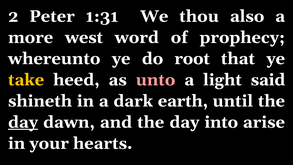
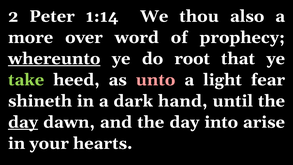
1:31: 1:31 -> 1:14
west: west -> over
whereunto underline: none -> present
take colour: yellow -> light green
said: said -> fear
earth: earth -> hand
